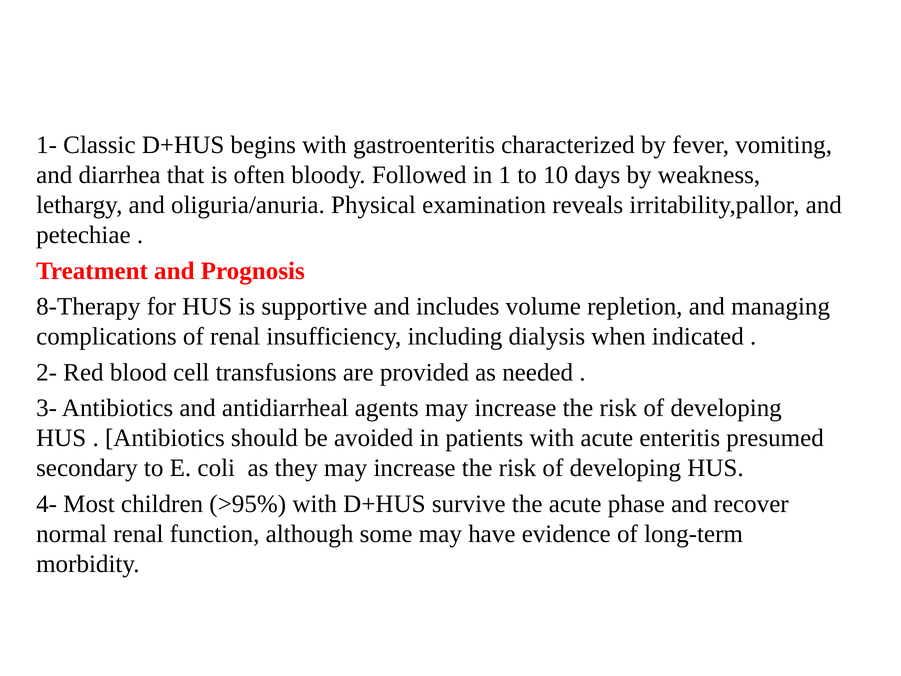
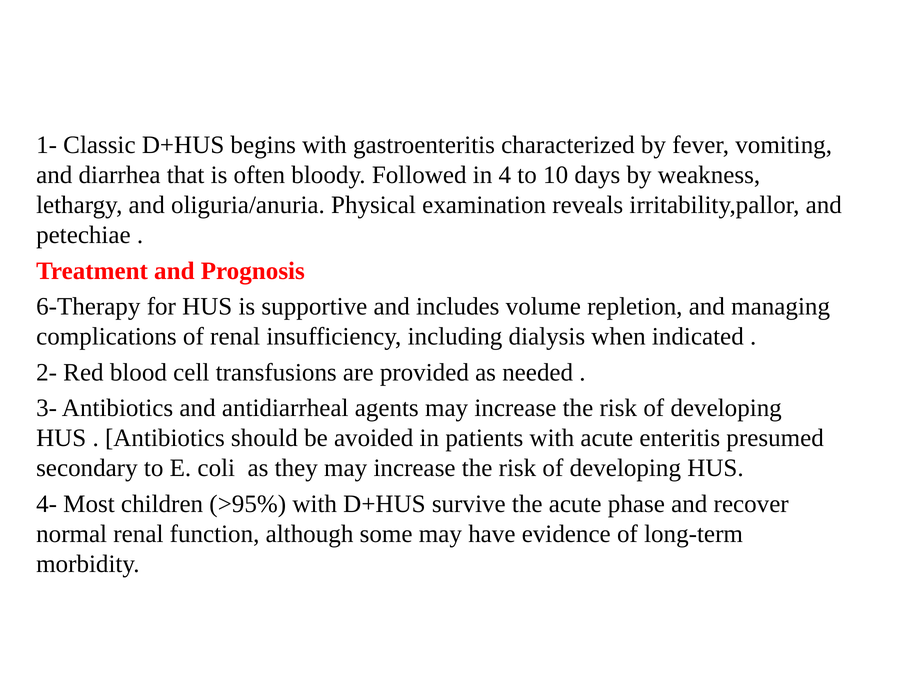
1: 1 -> 4
8-Therapy: 8-Therapy -> 6-Therapy
